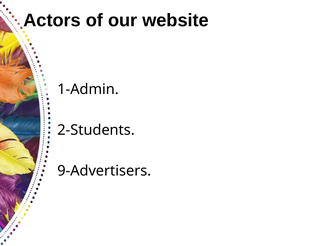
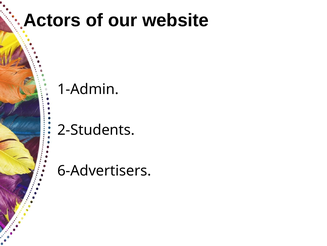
9-Advertisers: 9-Advertisers -> 6-Advertisers
